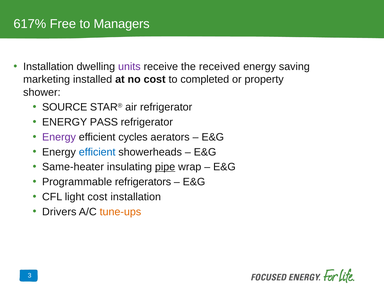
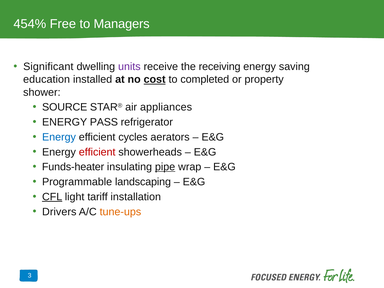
617%: 617% -> 454%
Installation at (48, 67): Installation -> Significant
received: received -> receiving
marketing: marketing -> education
cost at (155, 79) underline: none -> present
air refrigerator: refrigerator -> appliances
Energy at (59, 137) colour: purple -> blue
efficient at (97, 152) colour: blue -> red
Same-heater: Same-heater -> Funds-heater
refrigerators: refrigerators -> landscaping
CFL underline: none -> present
light cost: cost -> tariff
